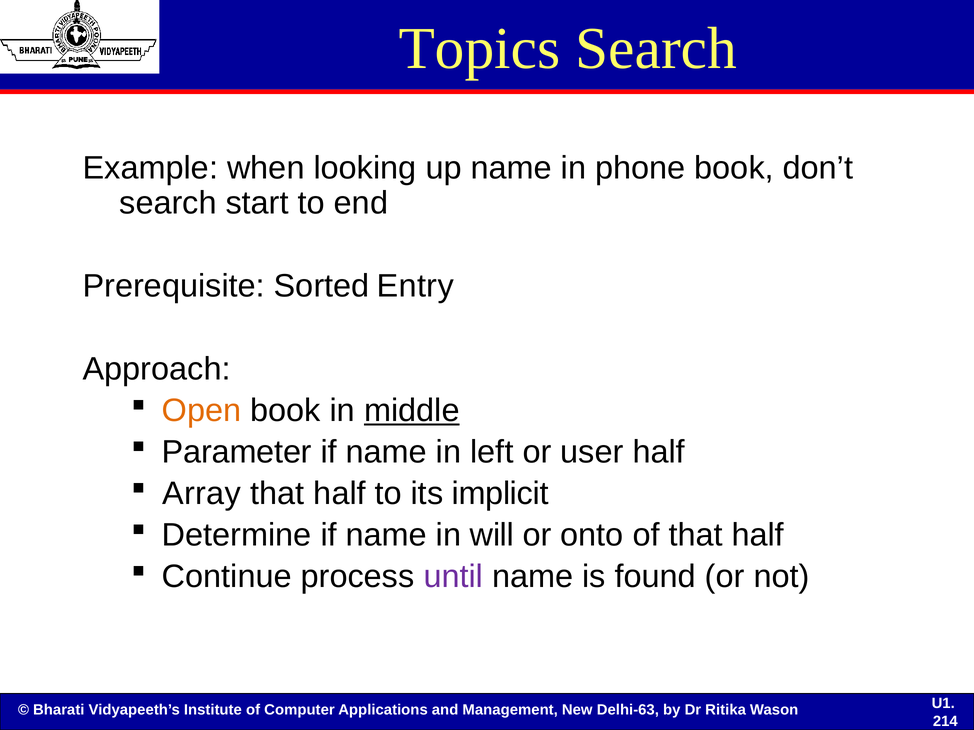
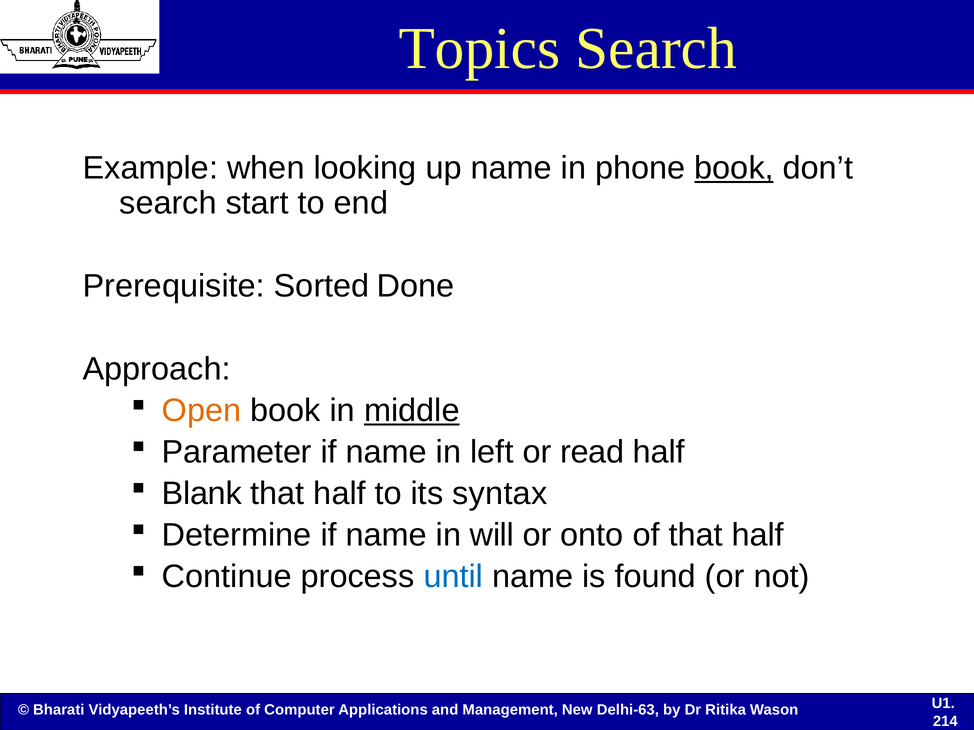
book at (734, 168) underline: none -> present
Entry: Entry -> Done
user: user -> read
Array: Array -> Blank
implicit: implicit -> syntax
until colour: purple -> blue
